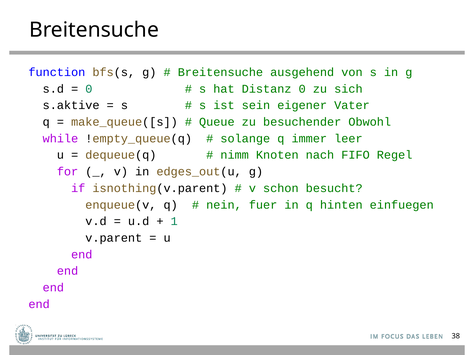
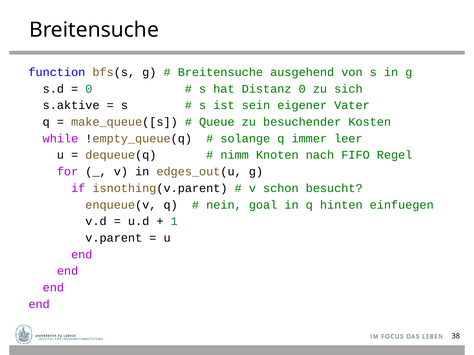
Obwohl: Obwohl -> Kosten
fuer: fuer -> goal
